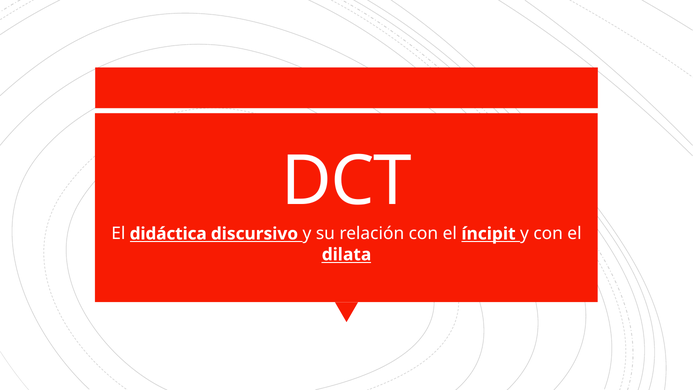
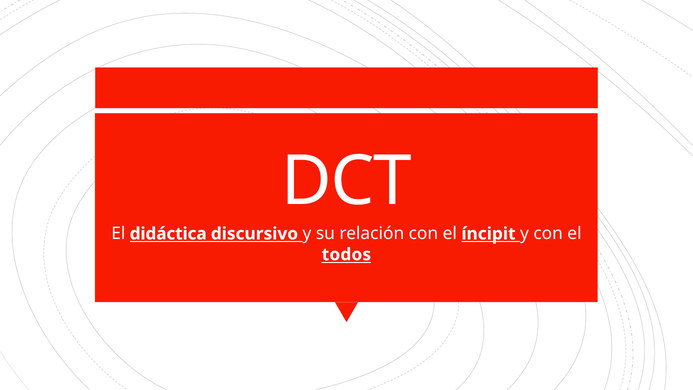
dilata: dilata -> todos
